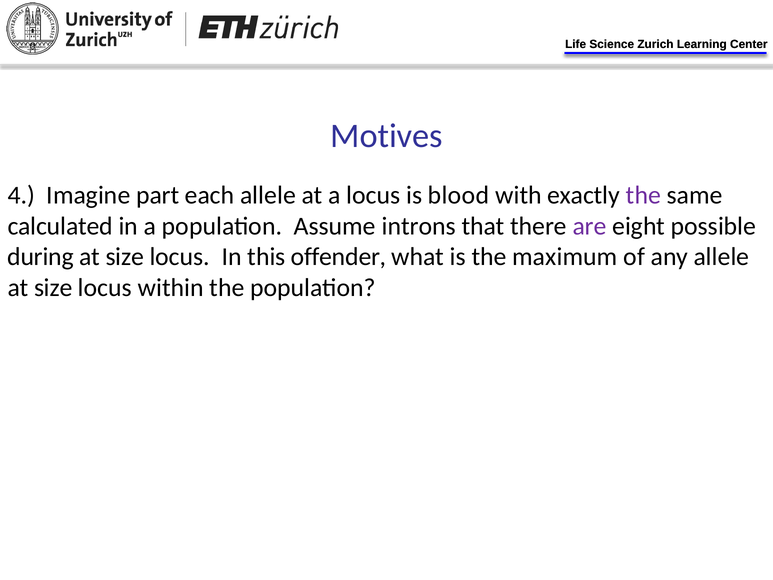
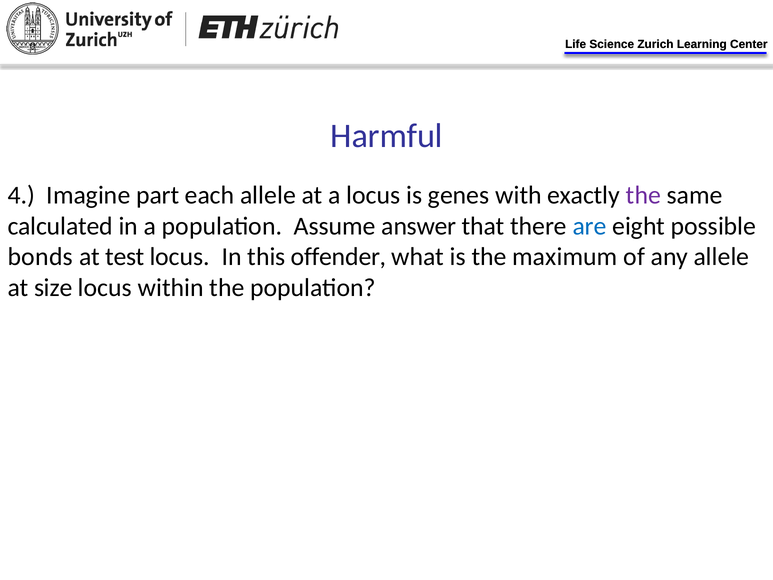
Motives: Motives -> Harmful
blood: blood -> genes
introns: introns -> answer
are colour: purple -> blue
during: during -> bonds
size at (125, 257): size -> test
